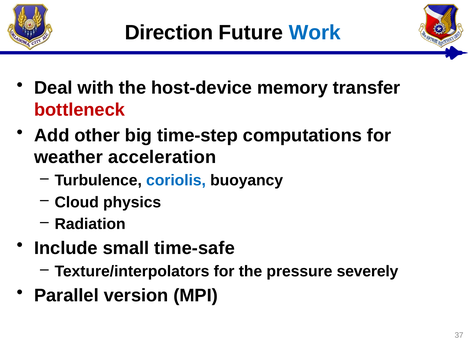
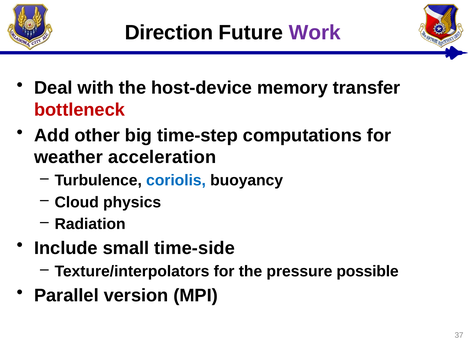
Work colour: blue -> purple
time-safe: time-safe -> time-side
severely: severely -> possible
